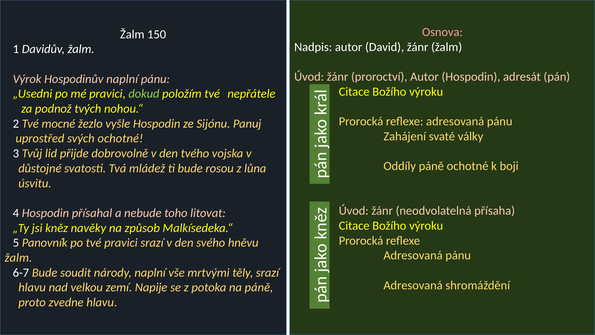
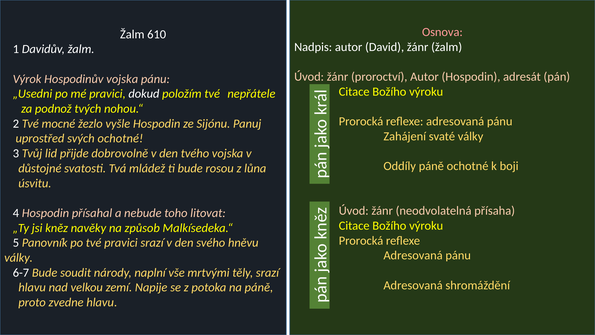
150: 150 -> 610
Hospodinův naplní: naplní -> vojska
dokud colour: light green -> white
žalm at (18, 257): žalm -> války
